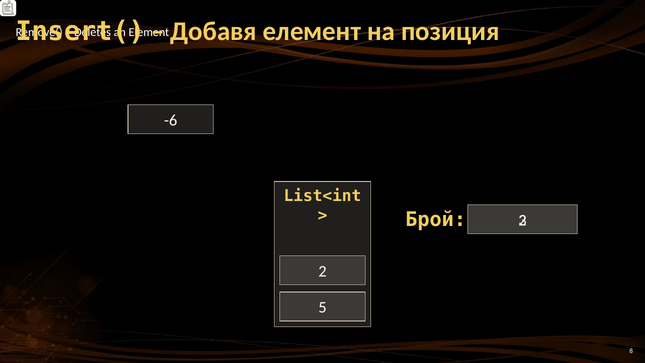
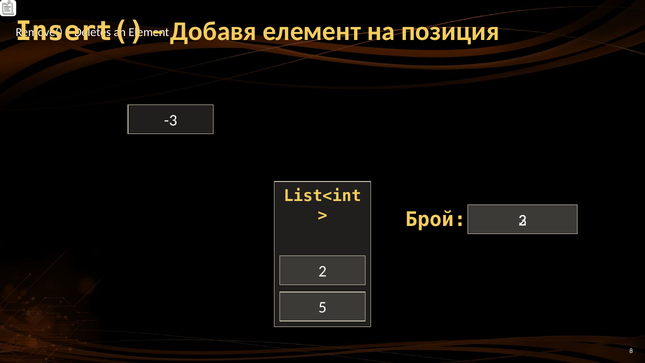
-6: -6 -> -3
